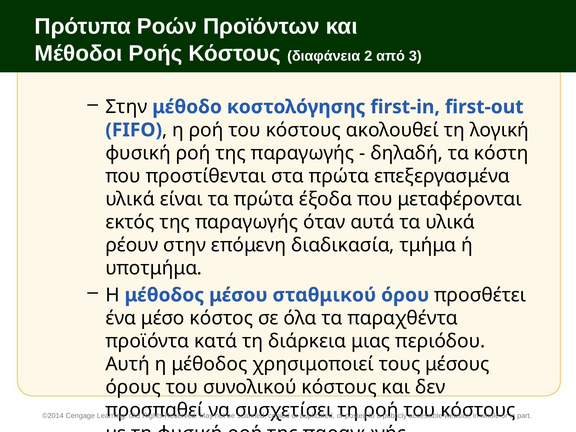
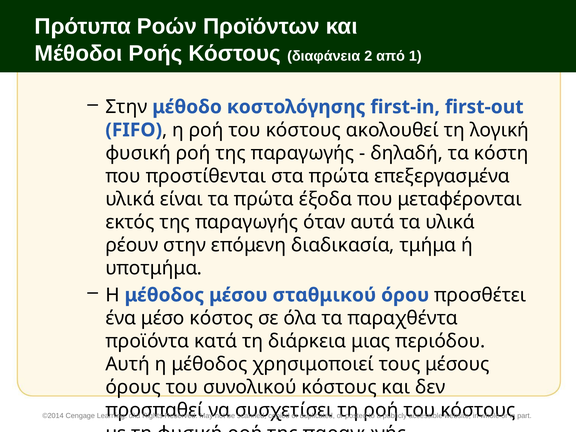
3: 3 -> 1
